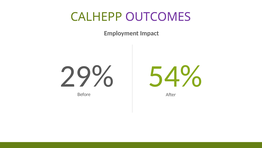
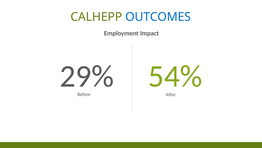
OUTCOMES colour: purple -> blue
